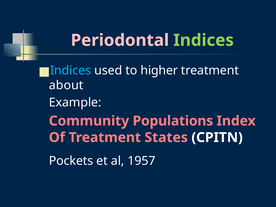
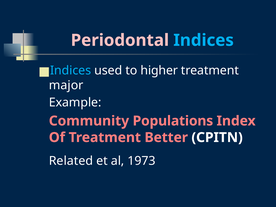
Indices at (204, 40) colour: light green -> light blue
about: about -> major
States: States -> Better
Pockets: Pockets -> Related
1957: 1957 -> 1973
